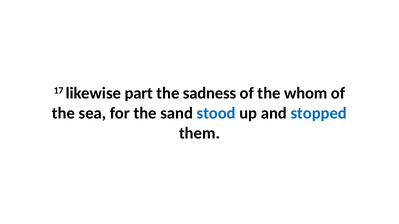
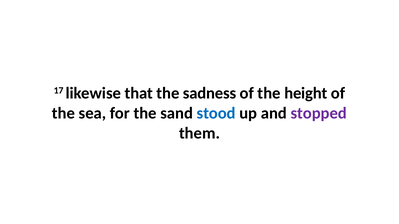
part: part -> that
whom: whom -> height
stopped colour: blue -> purple
